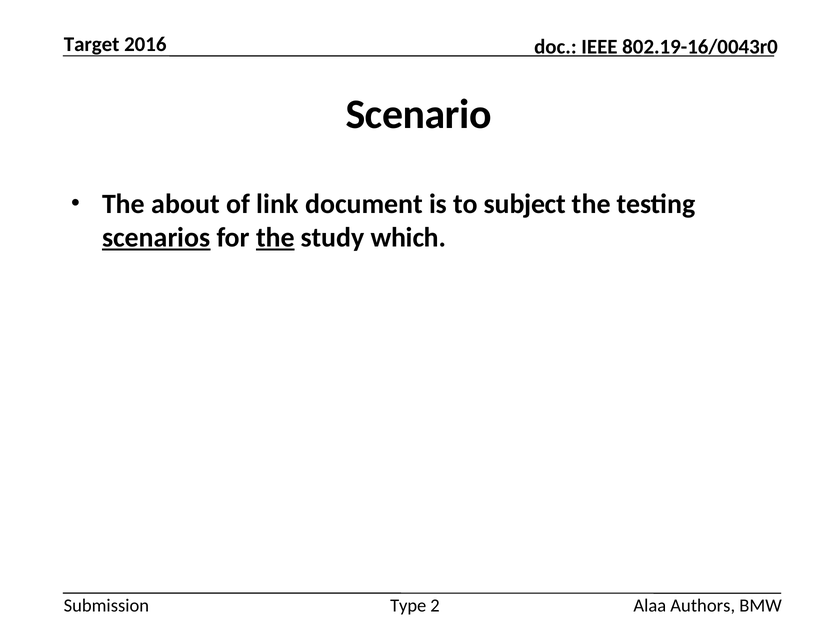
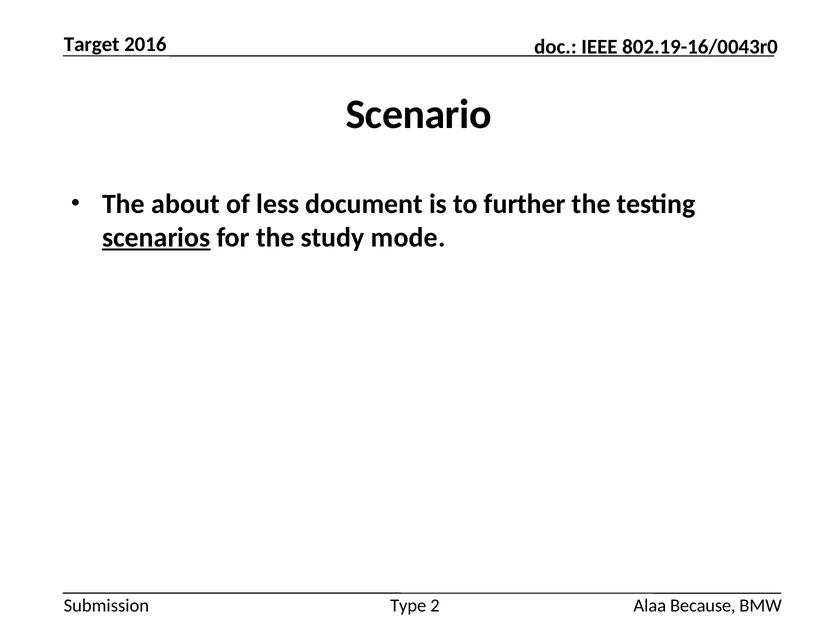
link: link -> less
subject: subject -> further
the at (275, 237) underline: present -> none
which: which -> mode
Authors: Authors -> Because
